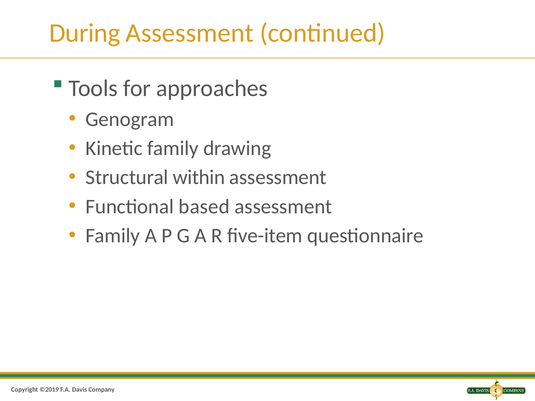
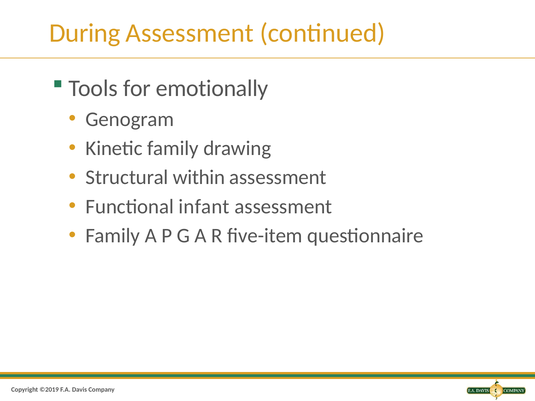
approaches: approaches -> emotionally
based: based -> infant
